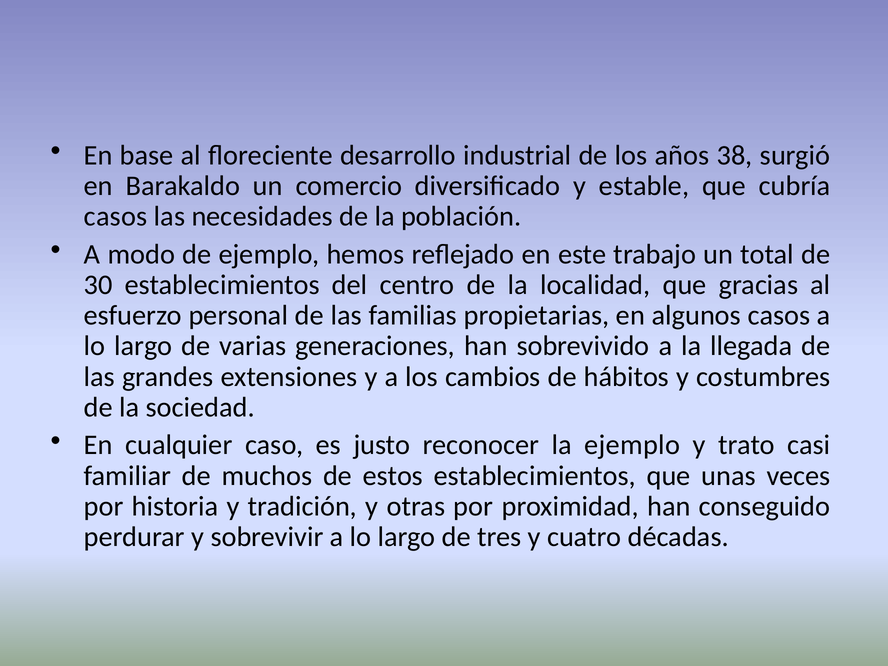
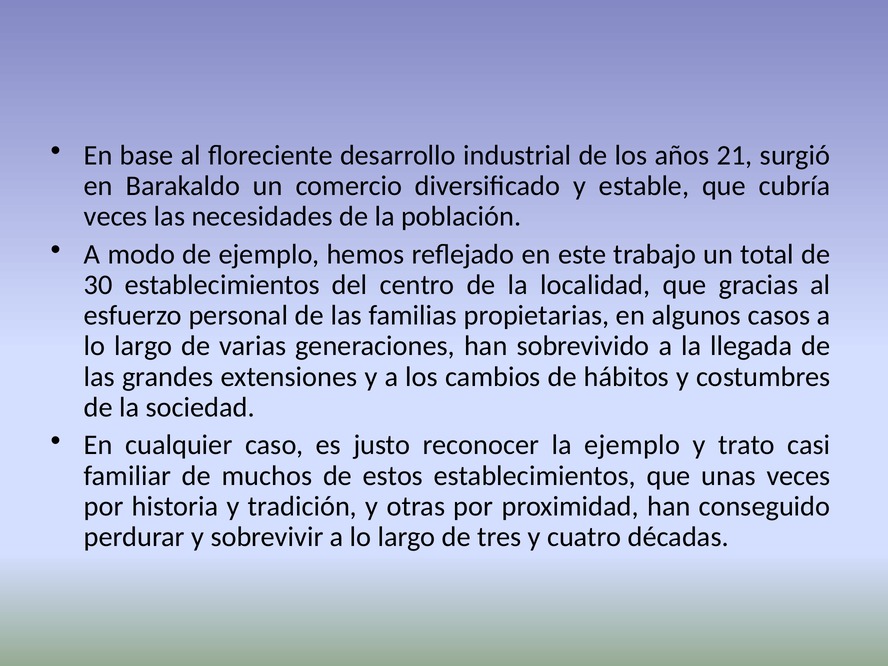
38: 38 -> 21
casos at (116, 216): casos -> veces
